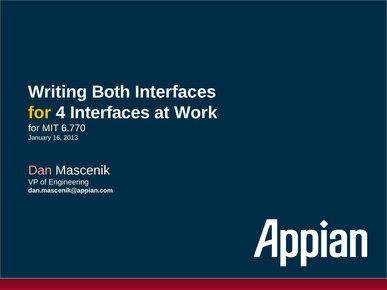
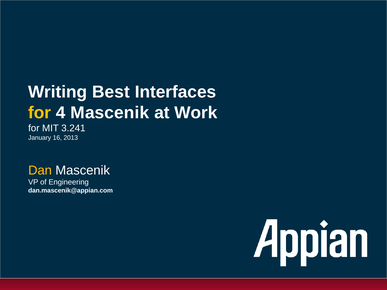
Both: Both -> Best
4 Interfaces: Interfaces -> Mascenik
6.770: 6.770 -> 3.241
Dan colour: pink -> yellow
